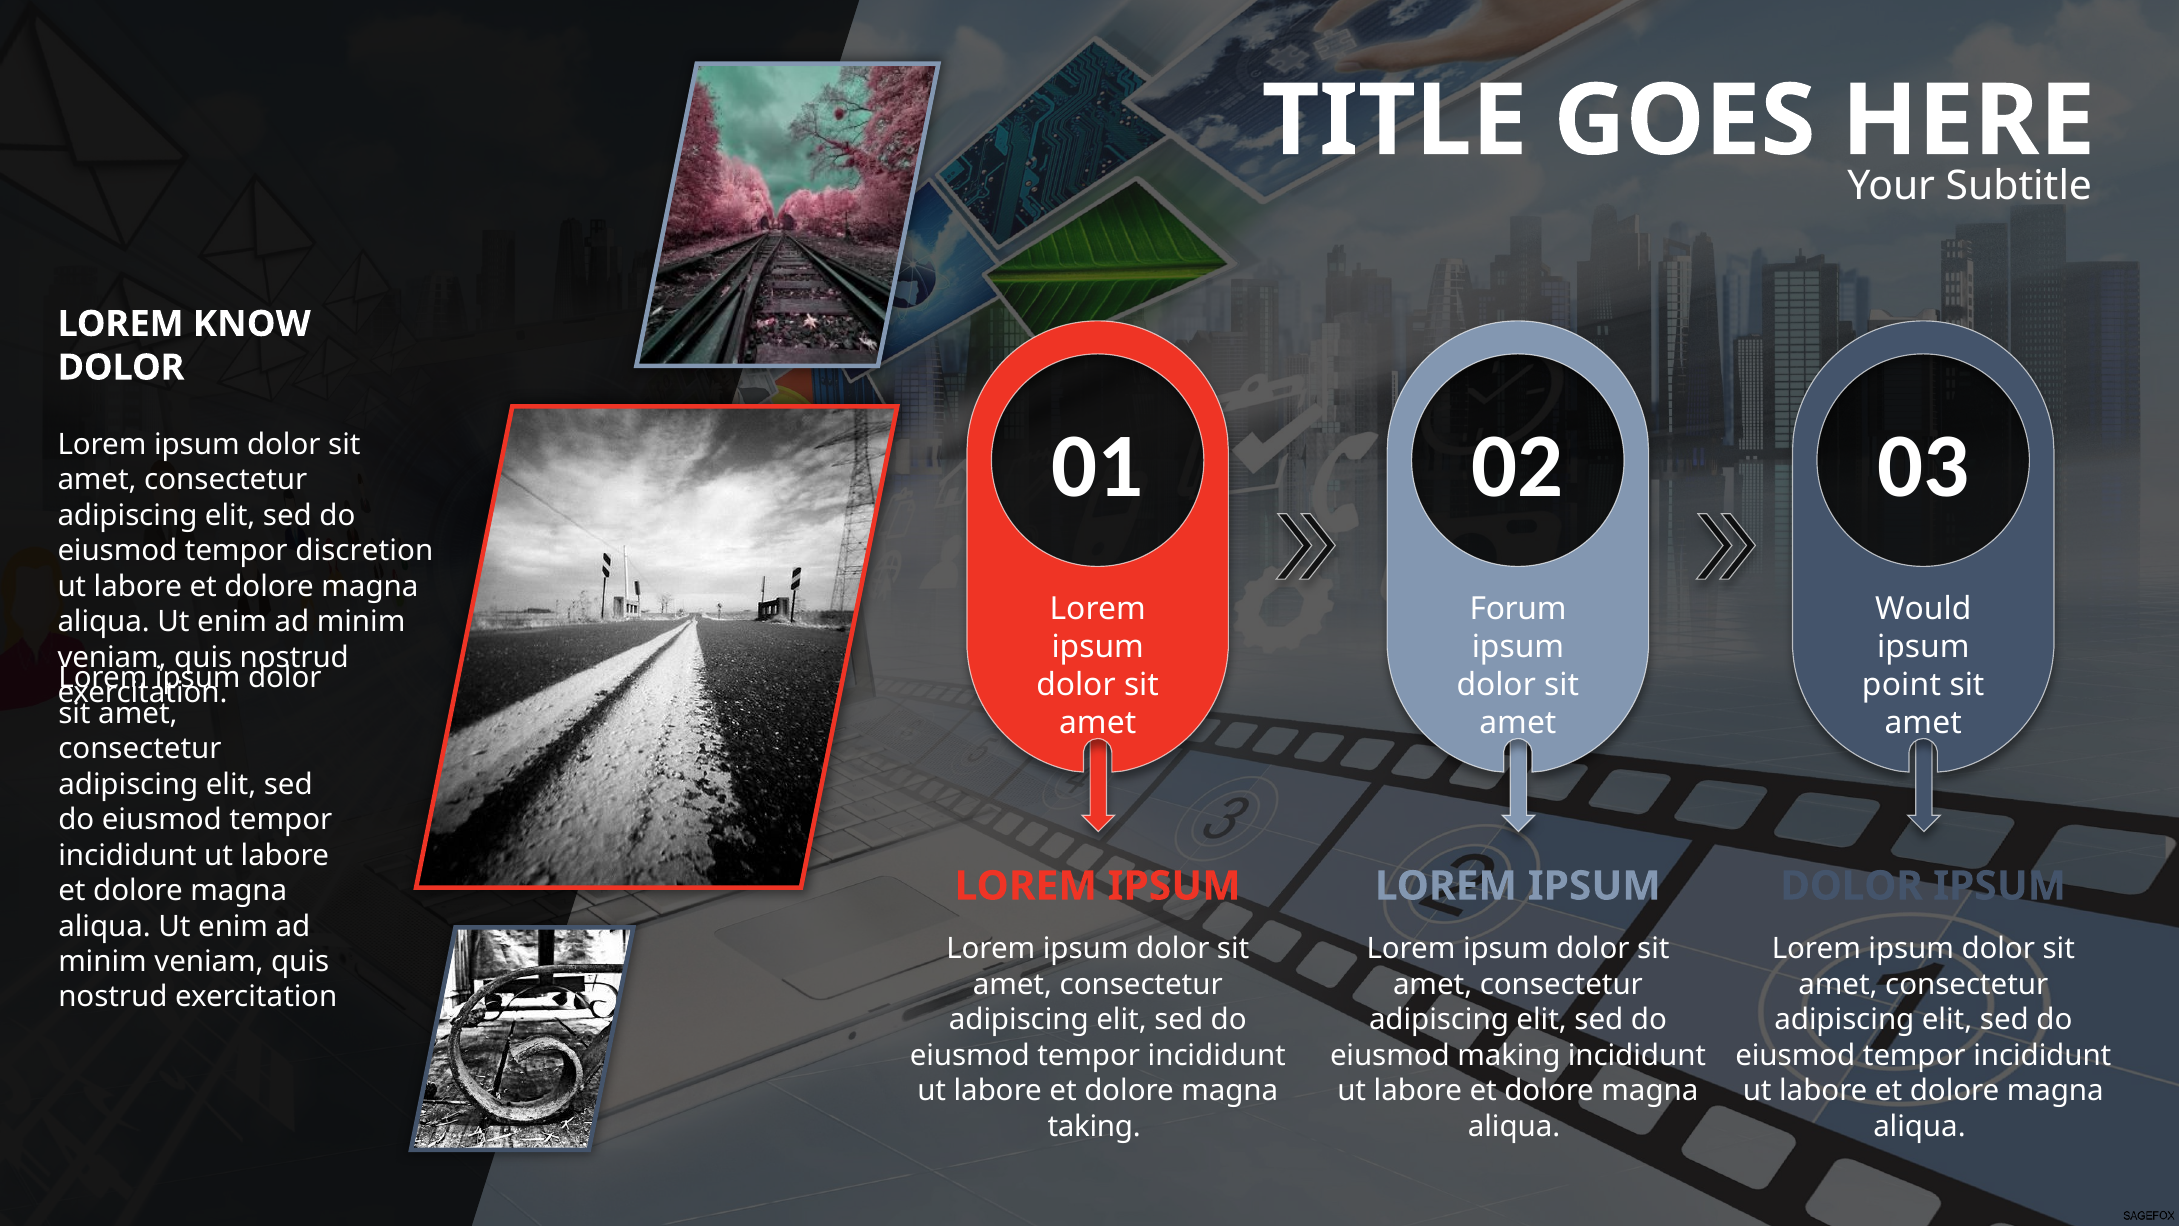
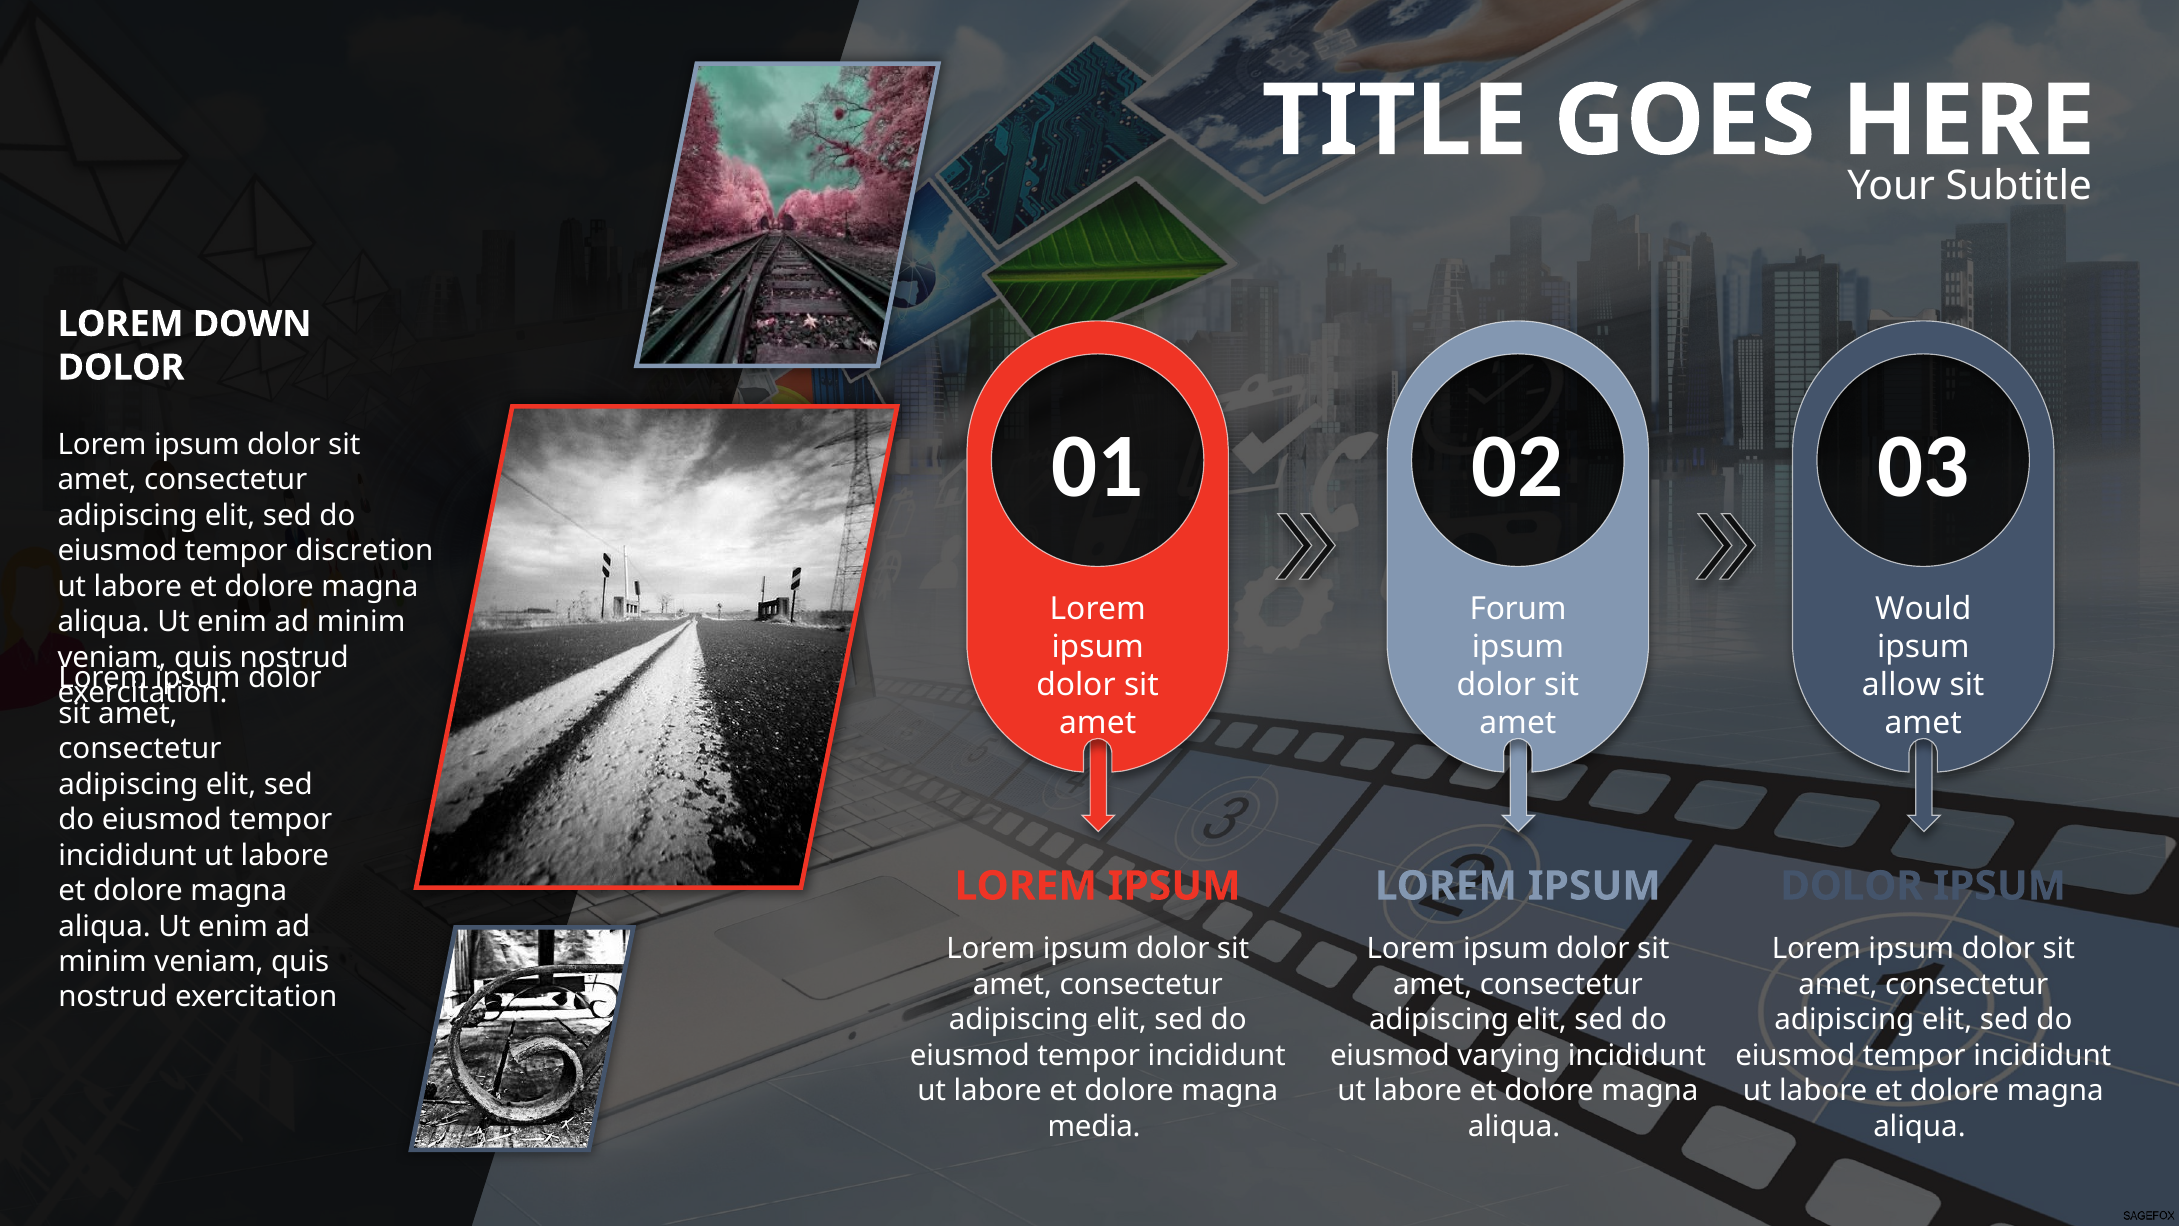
KNOW: KNOW -> DOWN
point: point -> allow
making: making -> varying
taking: taking -> media
